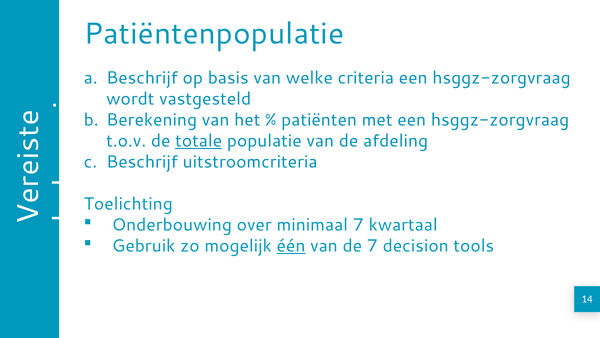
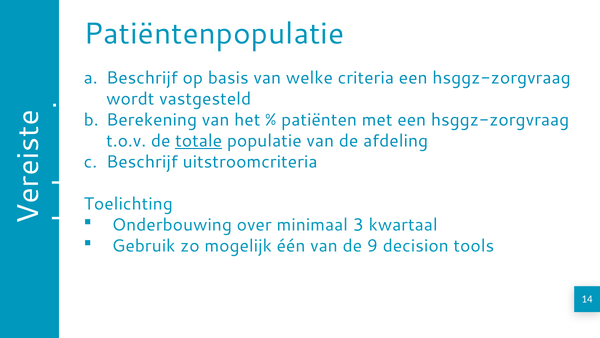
minimaal 7: 7 -> 3
één underline: present -> none
de 7: 7 -> 9
